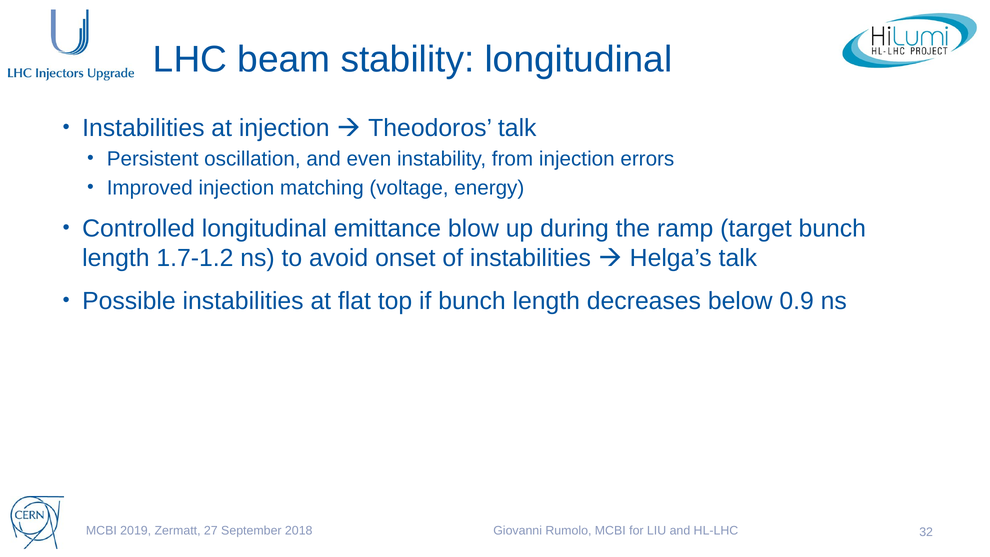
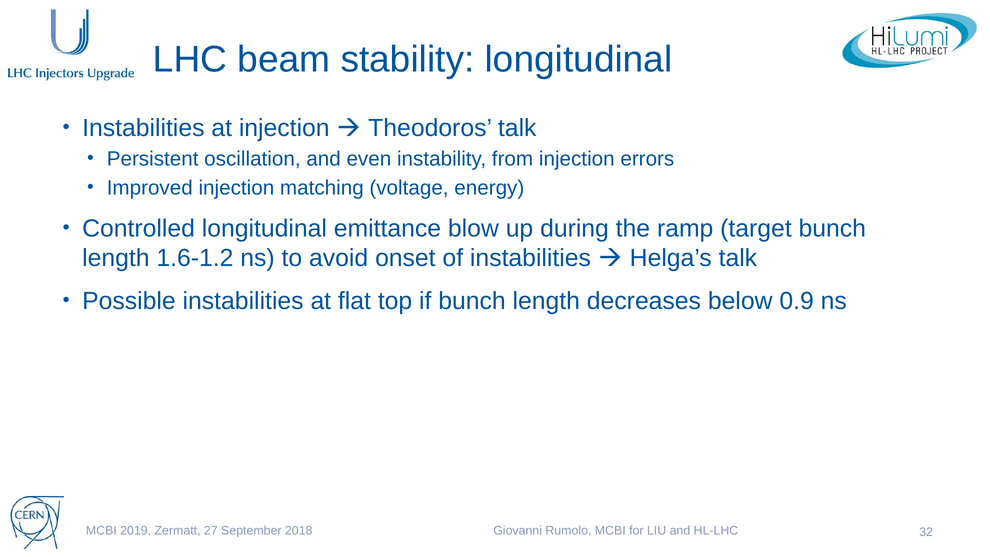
1.7-1.2: 1.7-1.2 -> 1.6-1.2
